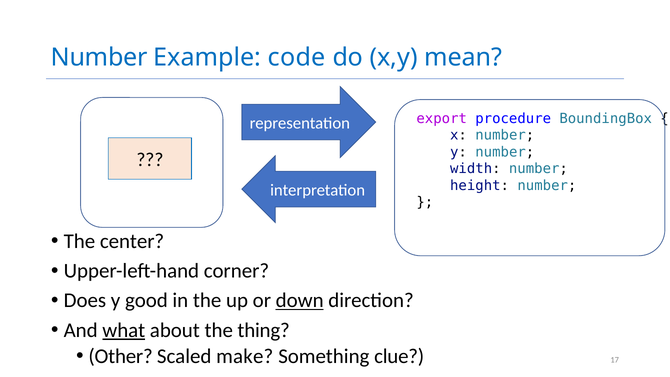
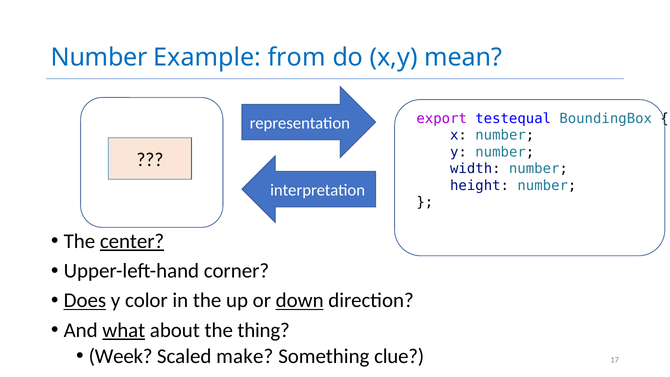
code: code -> from
procedure: procedure -> testequal
center underline: none -> present
Does underline: none -> present
good: good -> color
Other: Other -> Week
